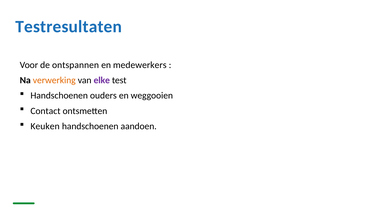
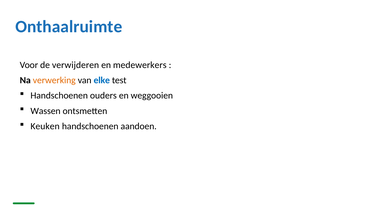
Testresultaten: Testresultaten -> Onthaalruimte
ontspannen: ontspannen -> verwijderen
elke colour: purple -> blue
Contact: Contact -> Wassen
